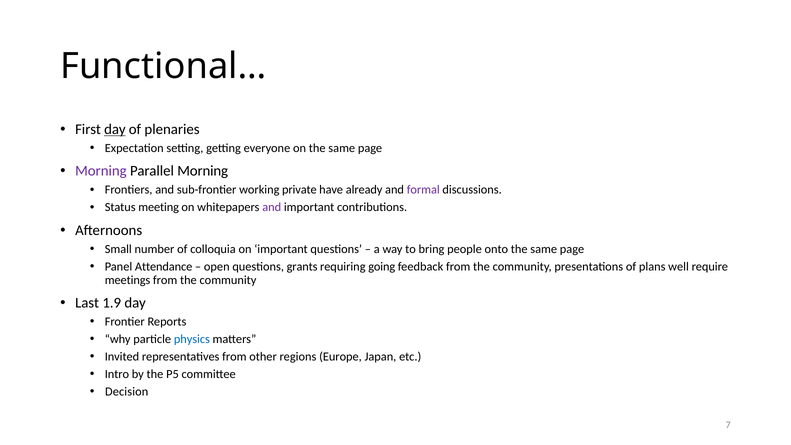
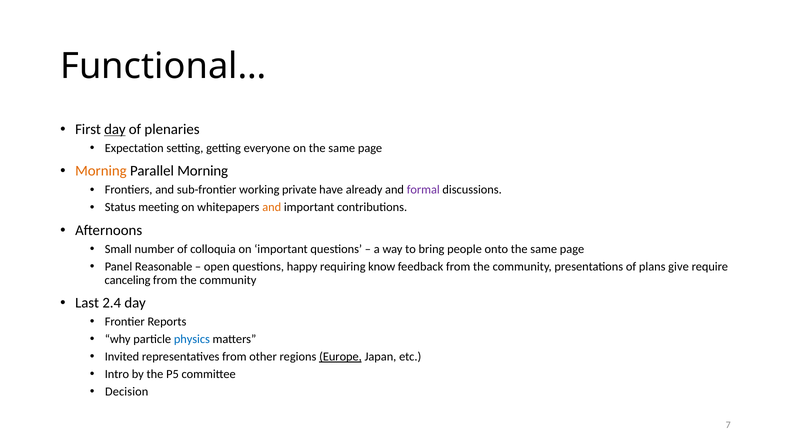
Morning at (101, 171) colour: purple -> orange
and at (272, 207) colour: purple -> orange
Attendance: Attendance -> Reasonable
grants: grants -> happy
going: going -> know
well: well -> give
meetings: meetings -> canceling
1.9: 1.9 -> 2.4
Europe underline: none -> present
